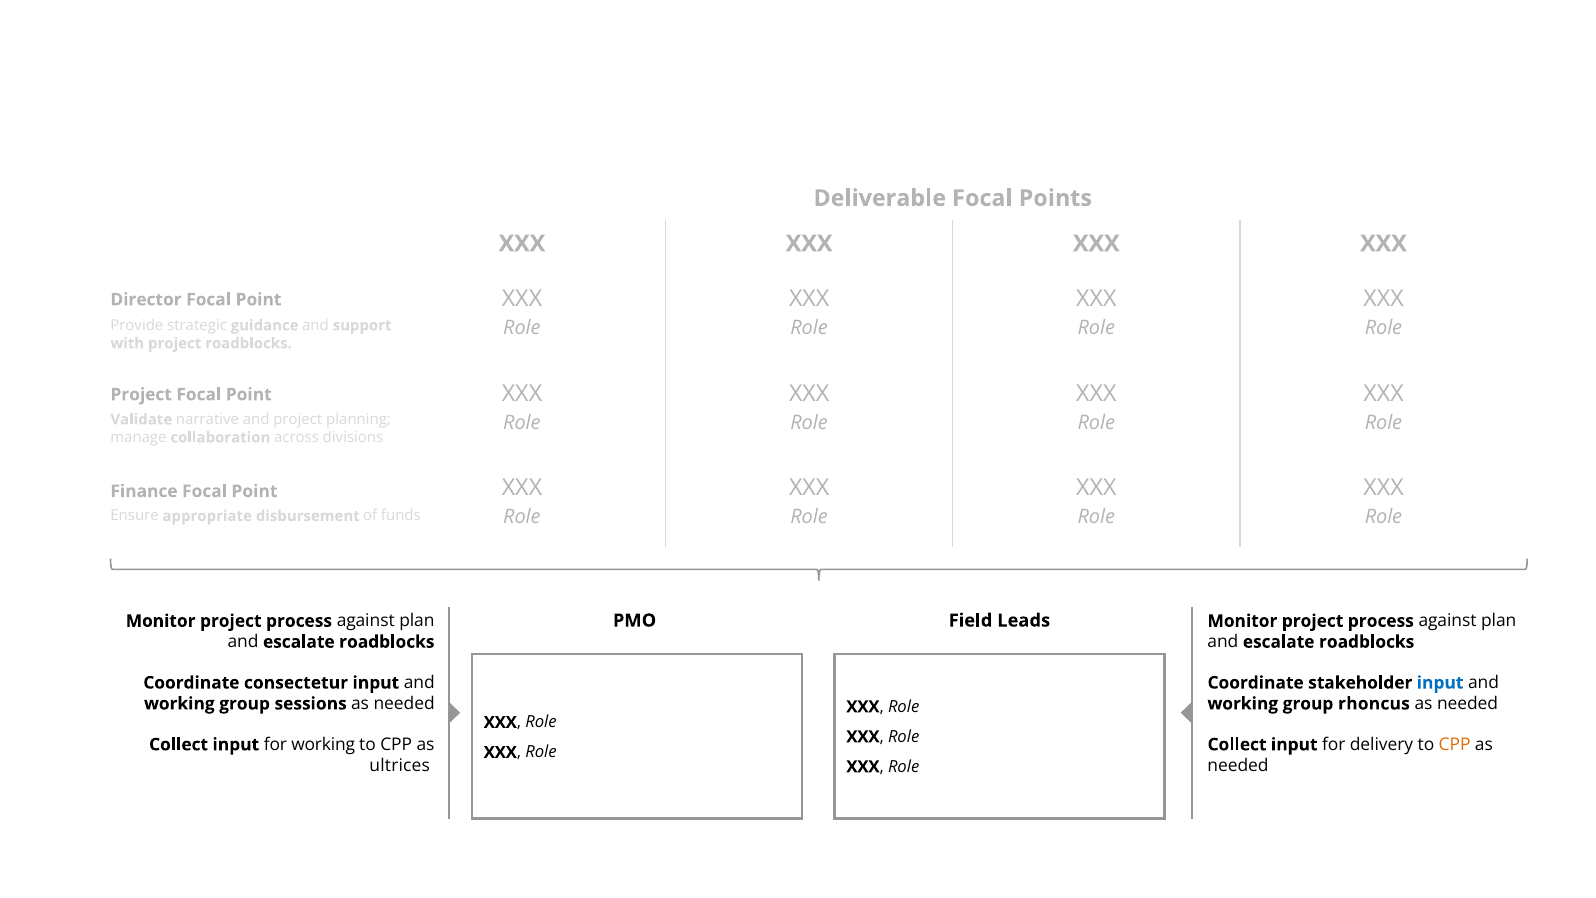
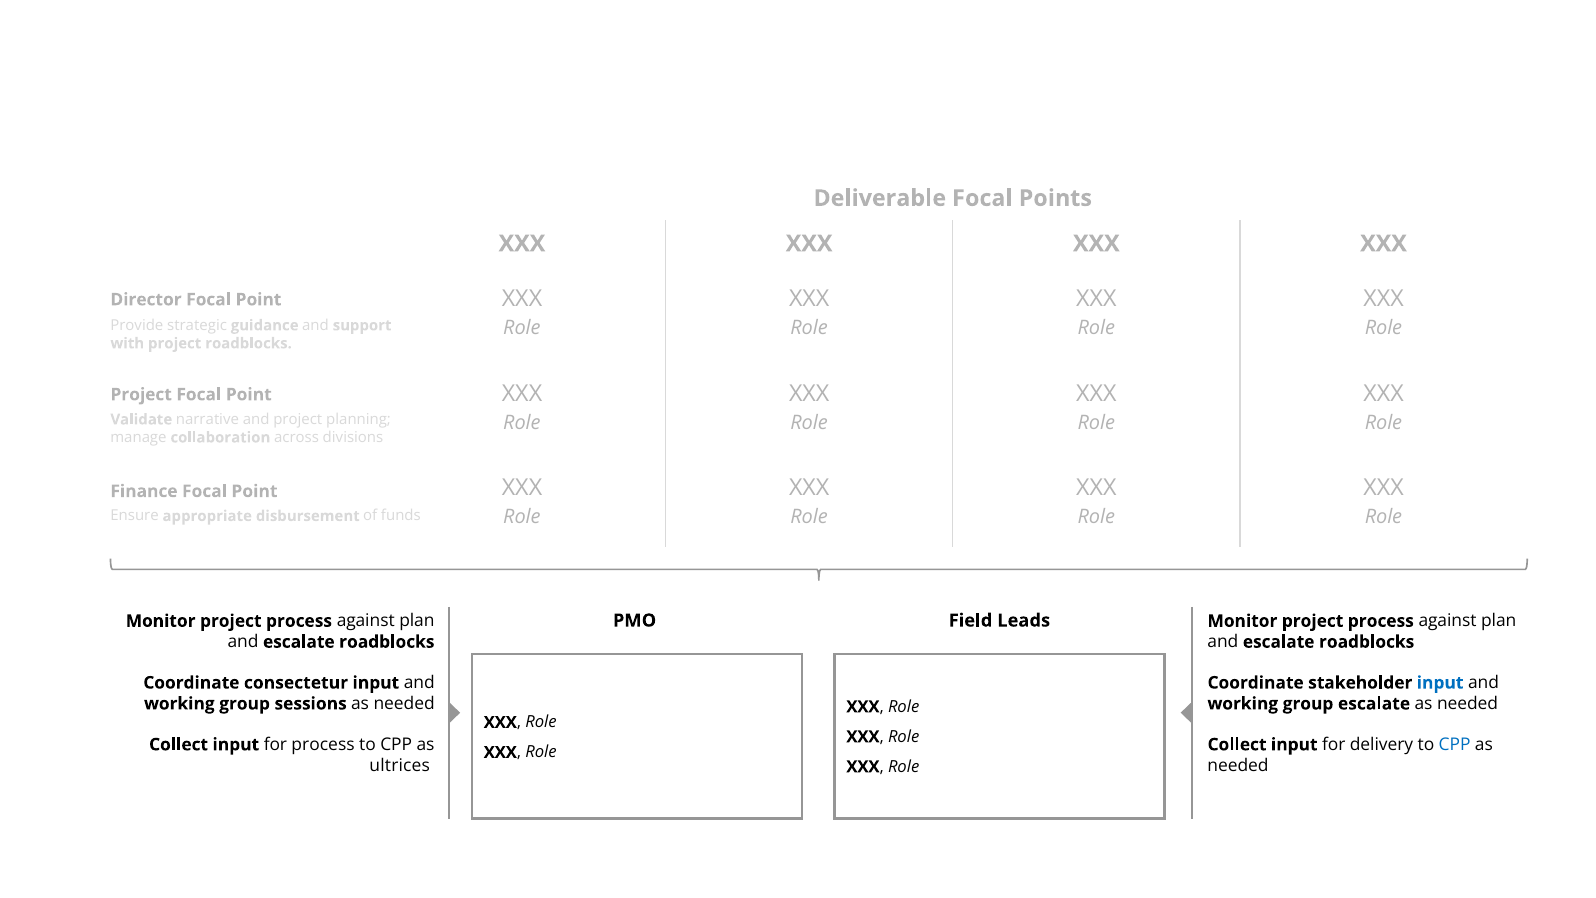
group rhoncus: rhoncus -> escalate
for working: working -> process
CPP at (1455, 744) colour: orange -> blue
